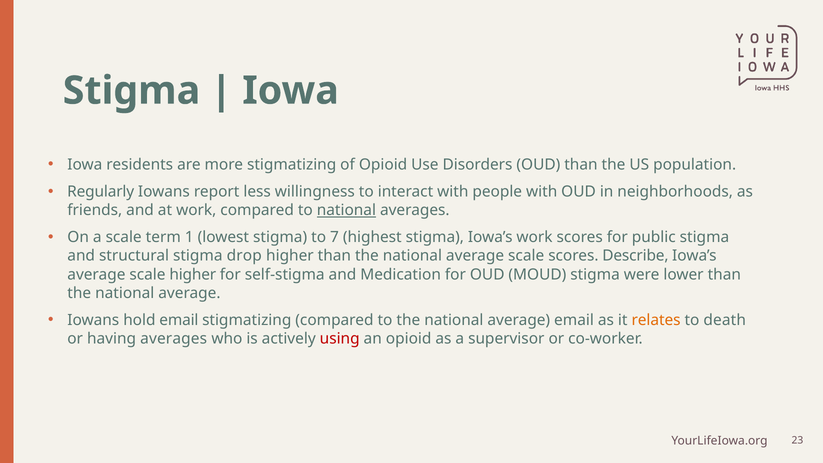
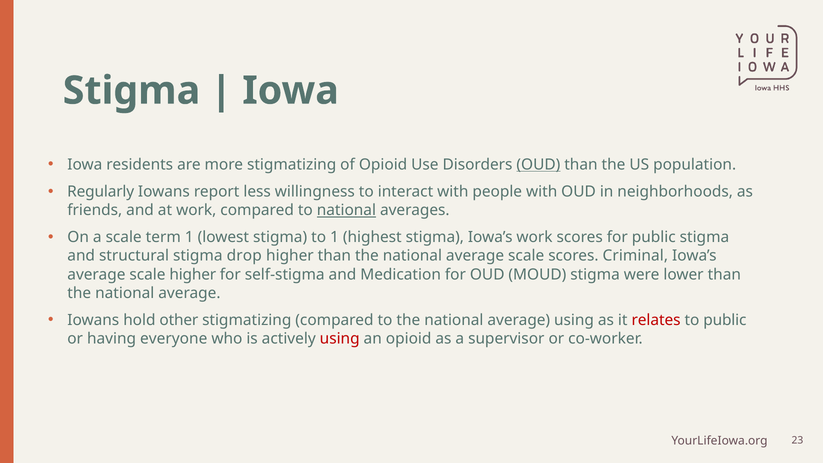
OUD at (538, 165) underline: none -> present
to 7: 7 -> 1
Describe: Describe -> Criminal
hold email: email -> other
average email: email -> using
relates colour: orange -> red
to death: death -> public
having averages: averages -> everyone
